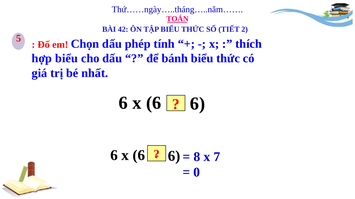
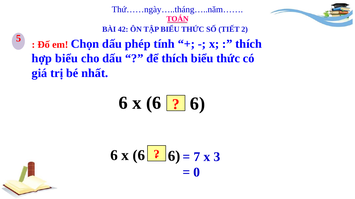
để bánh: bánh -> thích
8: 8 -> 7
7: 7 -> 3
